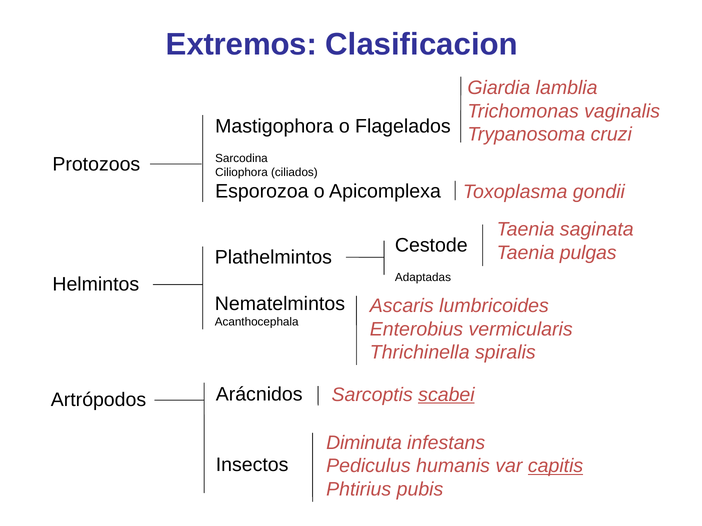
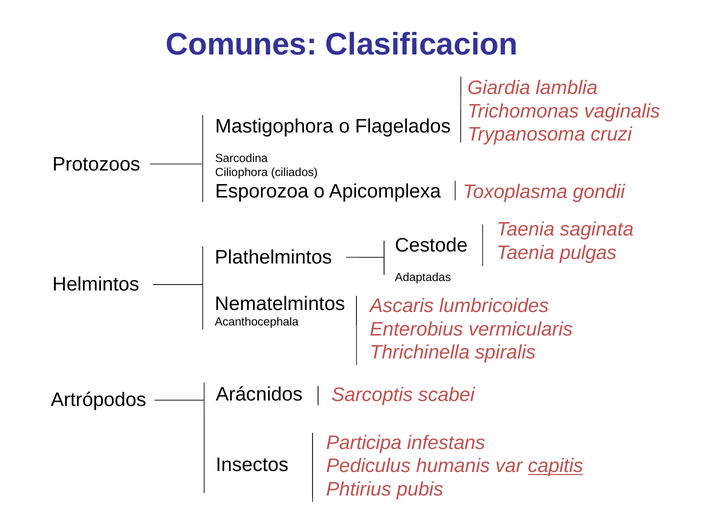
Extremos: Extremos -> Comunes
scabei underline: present -> none
Diminuta: Diminuta -> Participa
